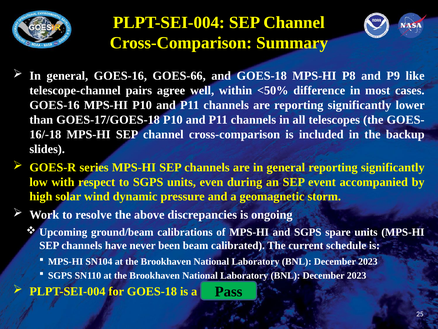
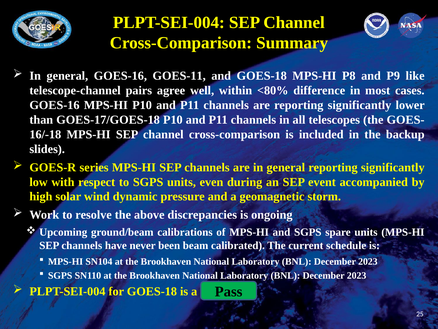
GOES-66: GOES-66 -> GOES-11
<50%: <50% -> <80%
